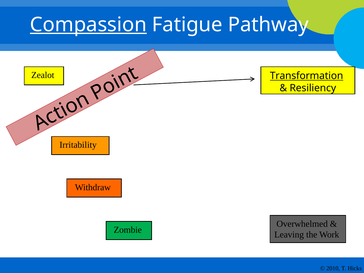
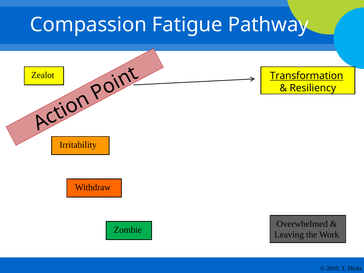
Compassion underline: present -> none
